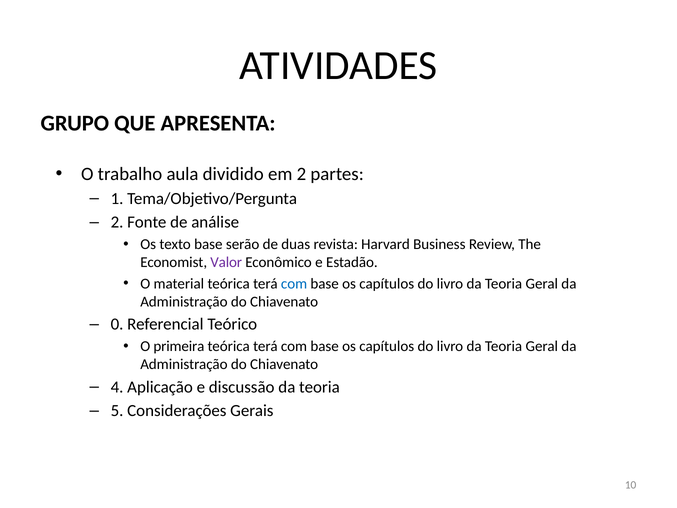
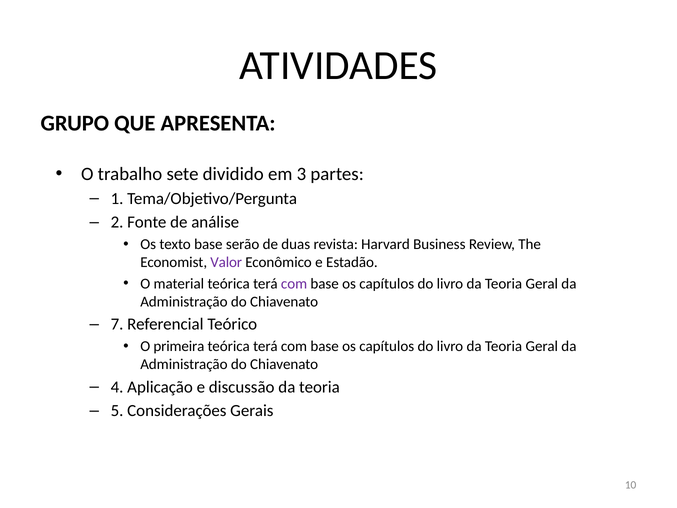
aula: aula -> sete
em 2: 2 -> 3
com at (294, 283) colour: blue -> purple
0: 0 -> 7
